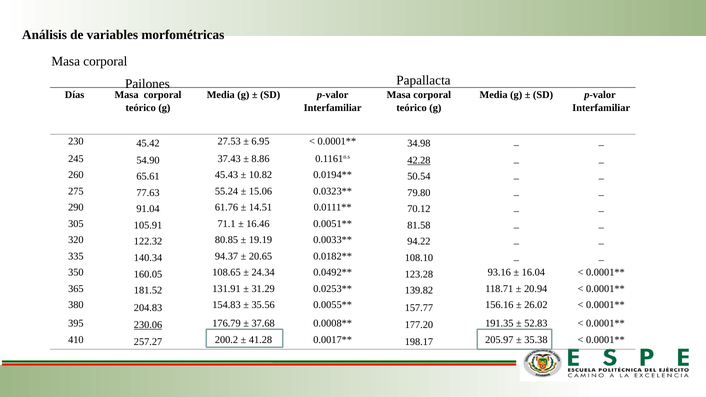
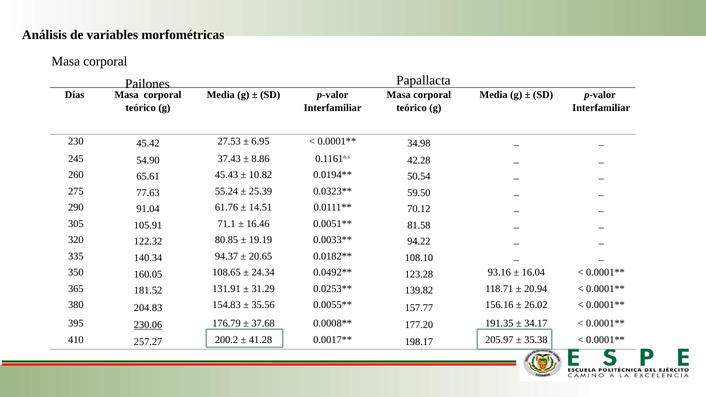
42.28 underline: present -> none
15.06: 15.06 -> 25.39
79.80: 79.80 -> 59.50
52.83: 52.83 -> 34.17
